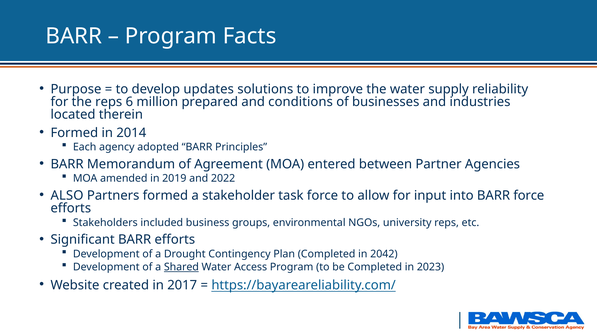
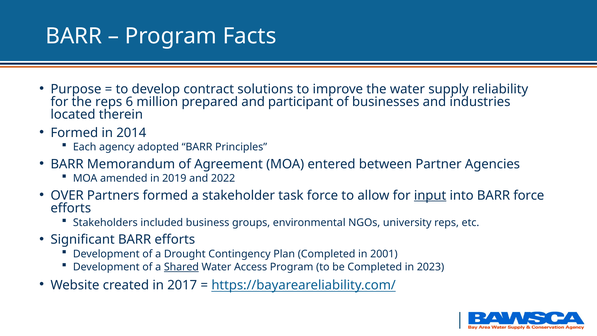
updates: updates -> contract
conditions: conditions -> participant
ALSO: ALSO -> OVER
input underline: none -> present
2042: 2042 -> 2001
